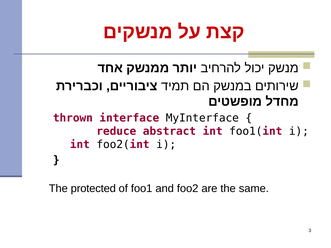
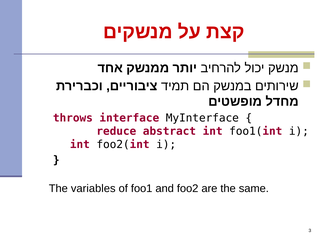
thrown: thrown -> throws
protected: protected -> variables
